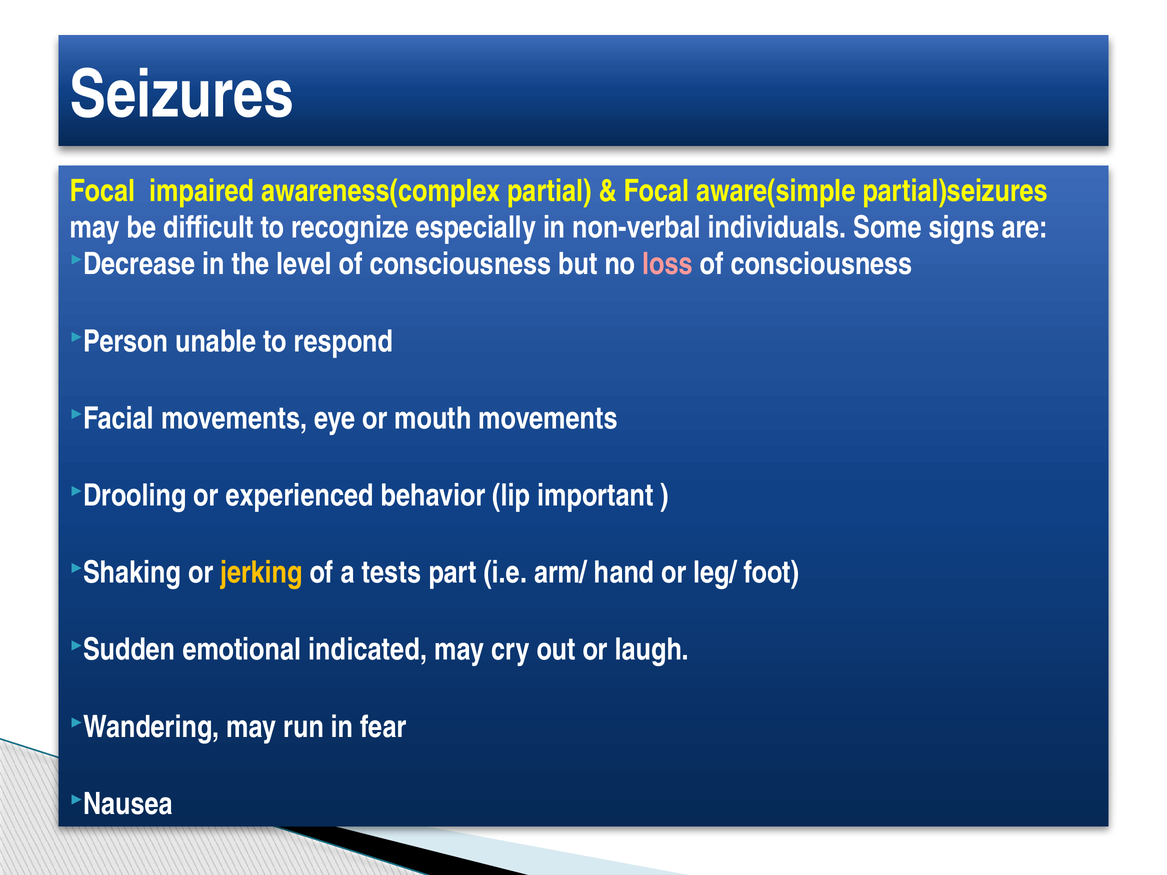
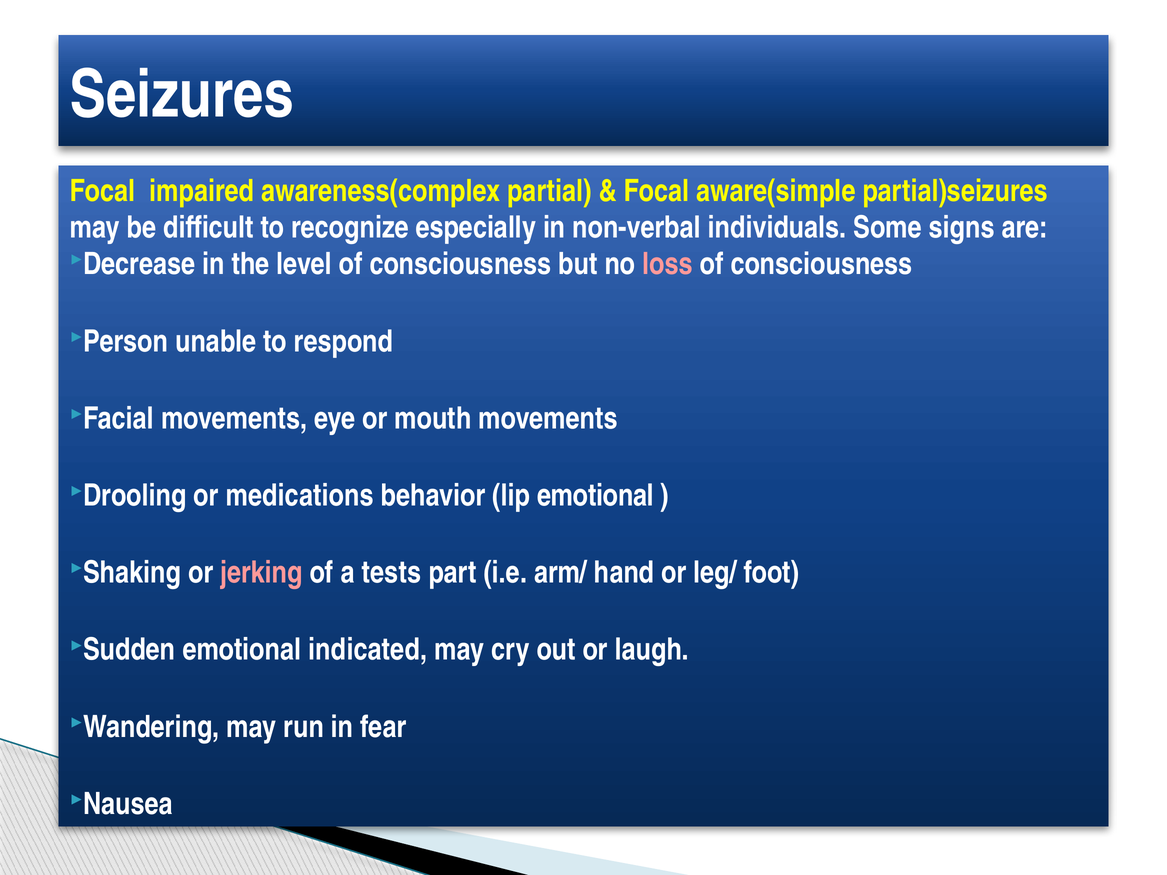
experienced: experienced -> medications
lip important: important -> emotional
jerking colour: yellow -> pink
